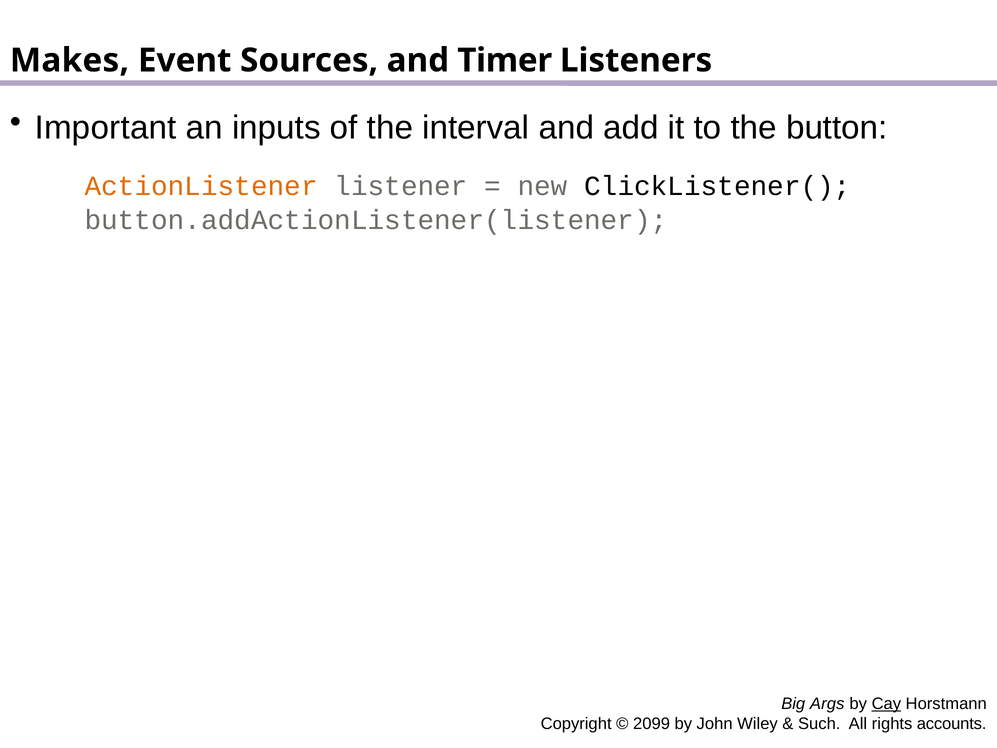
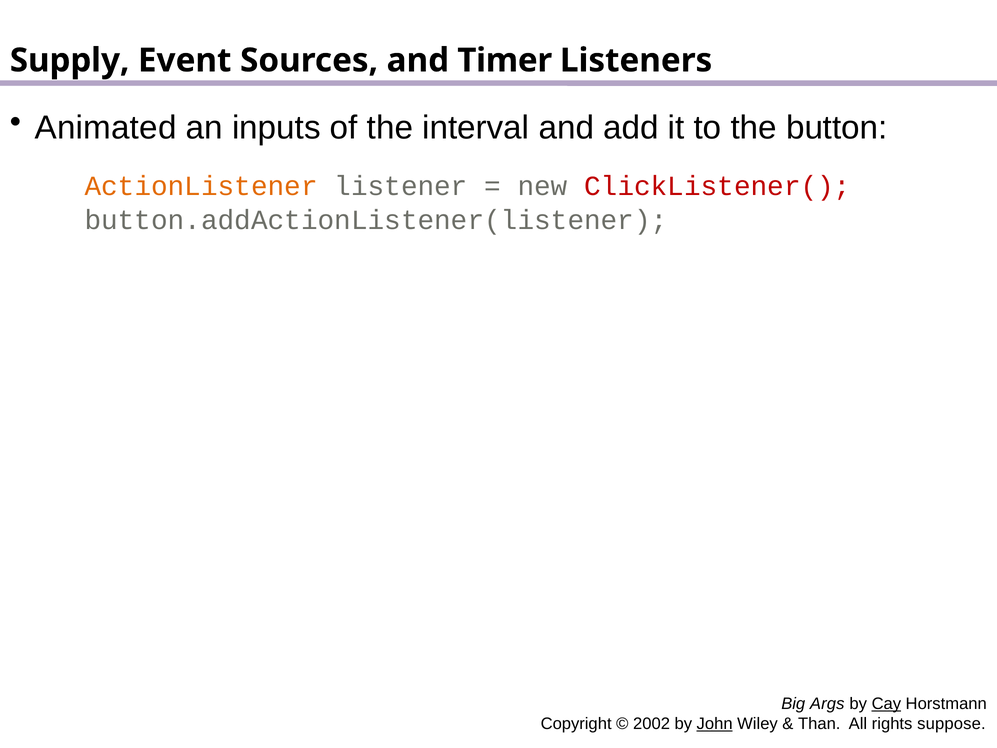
Makes: Makes -> Supply
Important: Important -> Animated
ClickListener( colour: black -> red
2099: 2099 -> 2002
John underline: none -> present
Such: Such -> Than
accounts: accounts -> suppose
